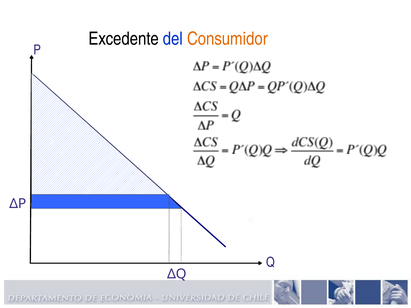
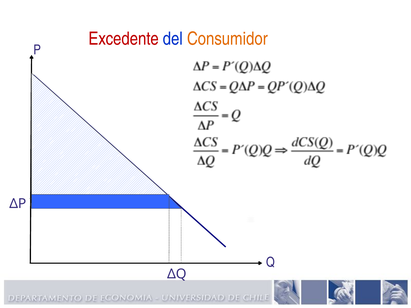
Excedente colour: black -> red
